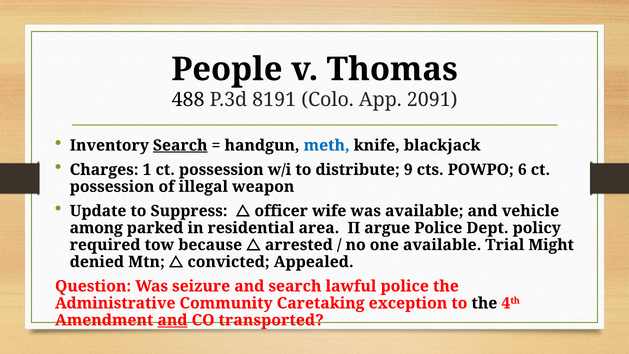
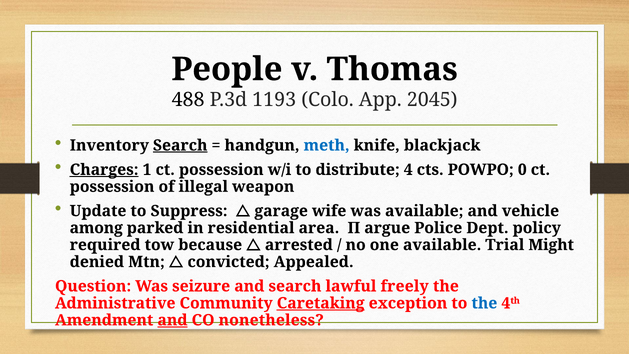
8191: 8191 -> 1193
2091: 2091 -> 2045
Charges underline: none -> present
9: 9 -> 4
6: 6 -> 0
officer: officer -> garage
lawful police: police -> freely
Caretaking underline: none -> present
the at (484, 303) colour: black -> blue
transported: transported -> nonetheless
